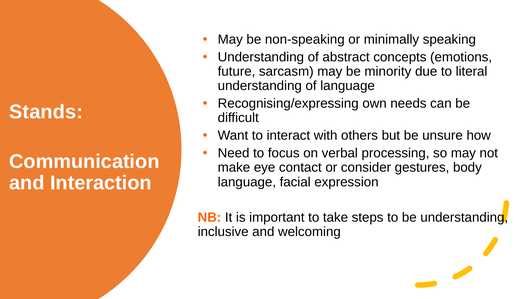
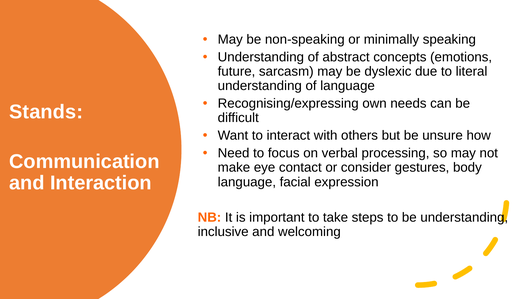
minority: minority -> dyslexic
